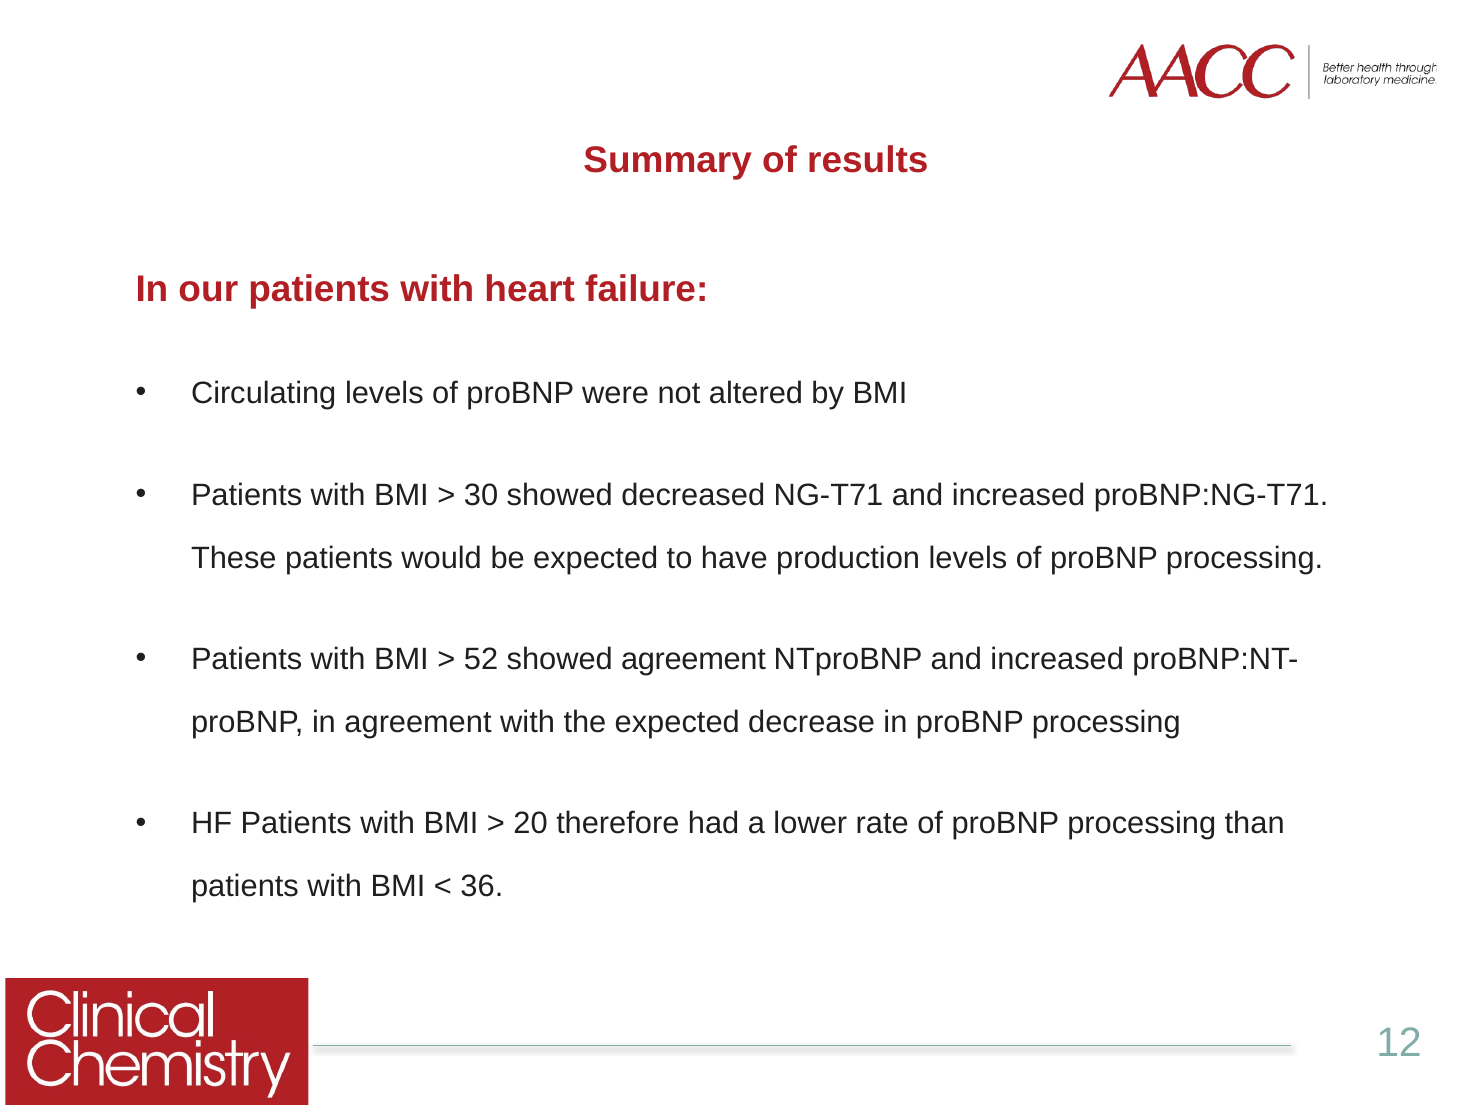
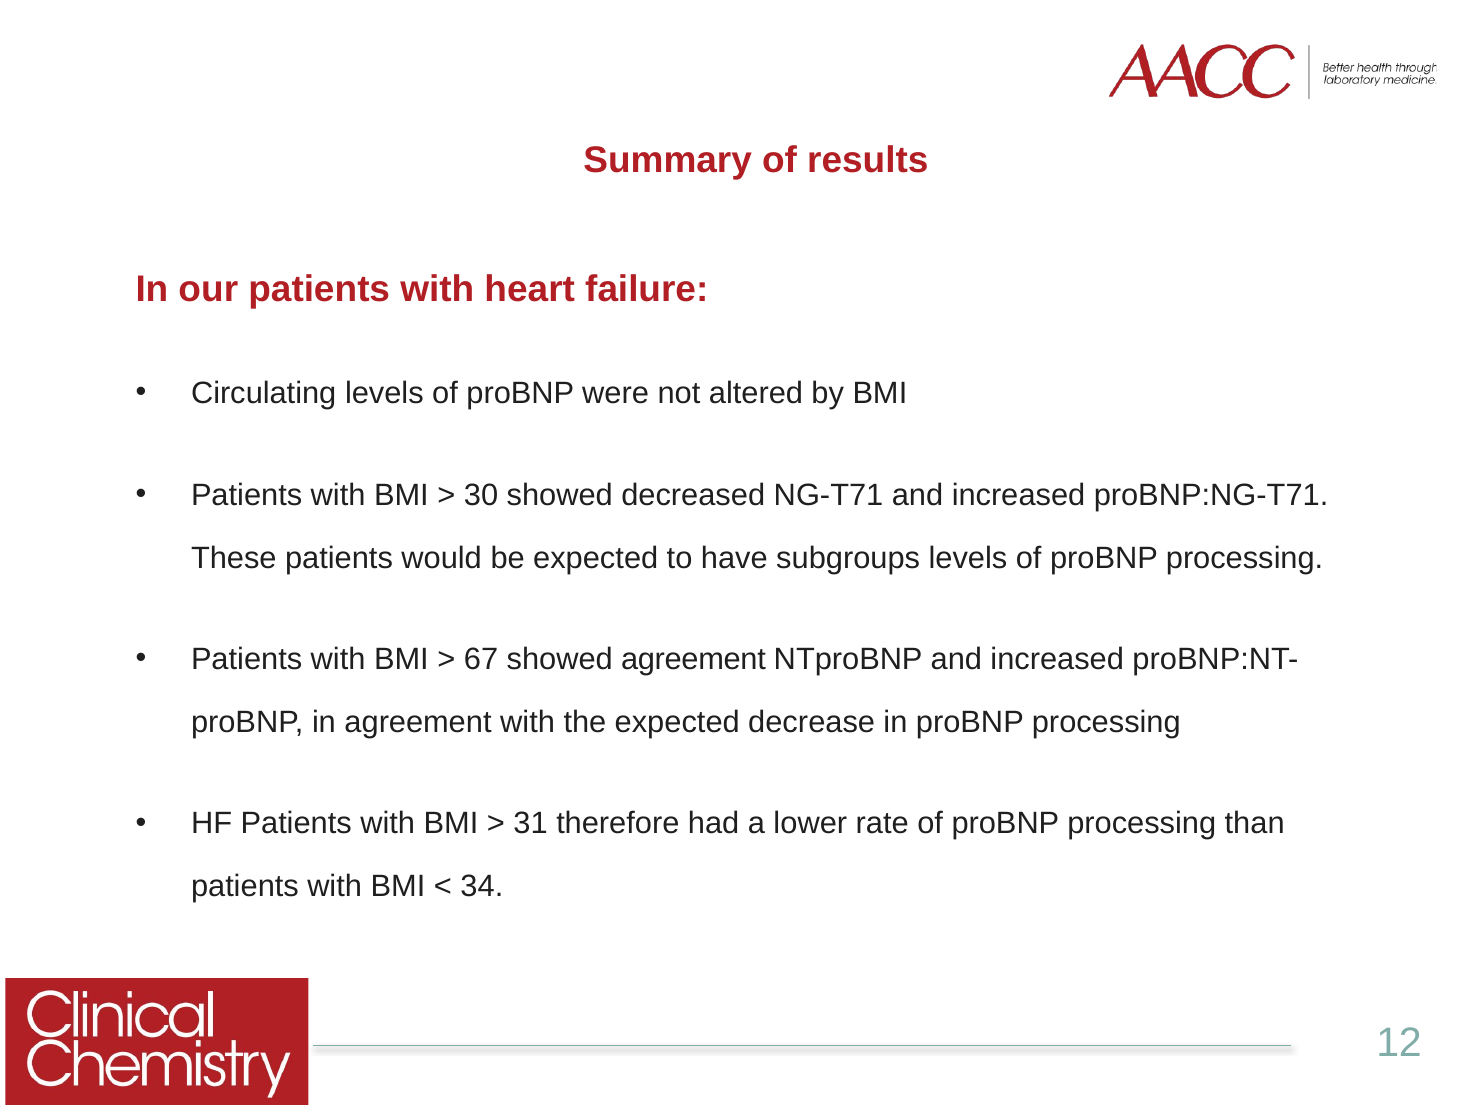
production: production -> subgroups
52: 52 -> 67
20: 20 -> 31
36: 36 -> 34
